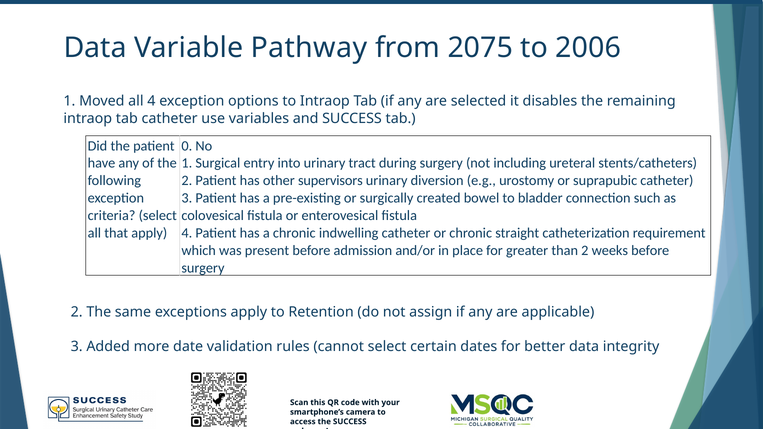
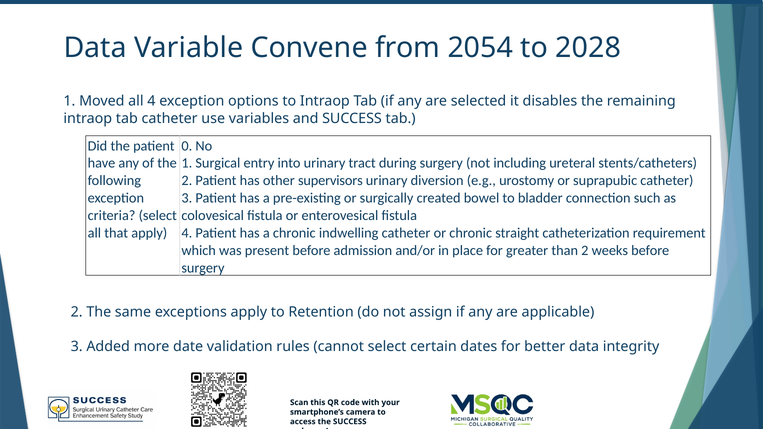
Pathway: Pathway -> Convene
2075: 2075 -> 2054
2006: 2006 -> 2028
